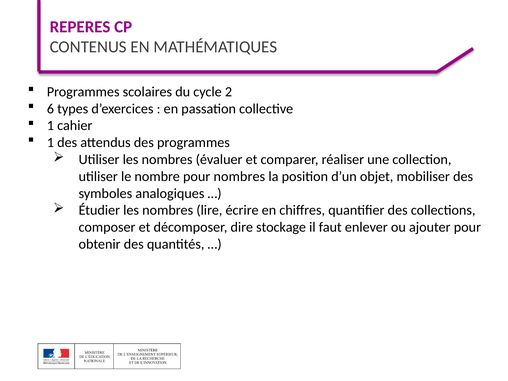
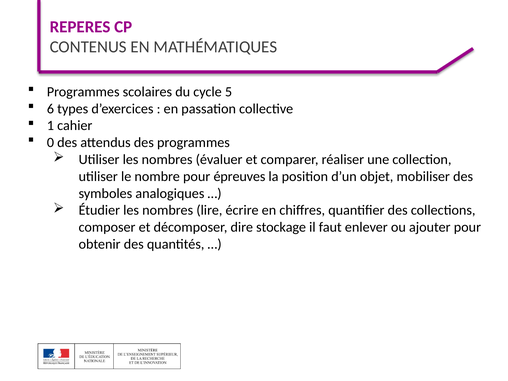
2: 2 -> 5
1 at (50, 143): 1 -> 0
pour nombres: nombres -> épreuves
